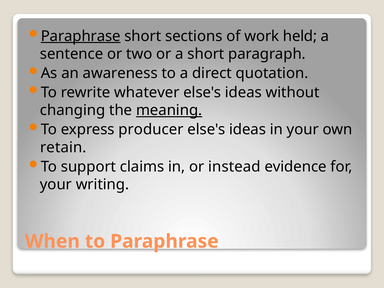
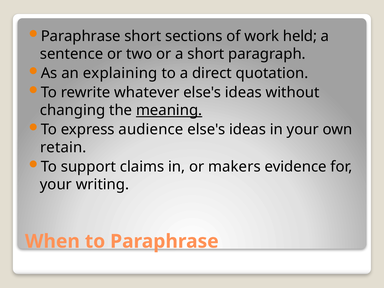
Paraphrase at (81, 36) underline: present -> none
awareness: awareness -> explaining
producer: producer -> audience
instead: instead -> makers
